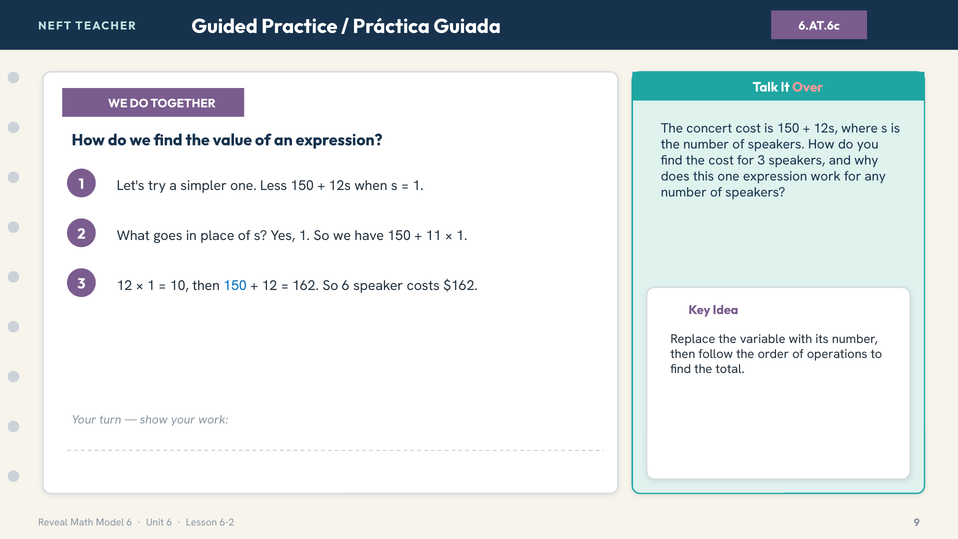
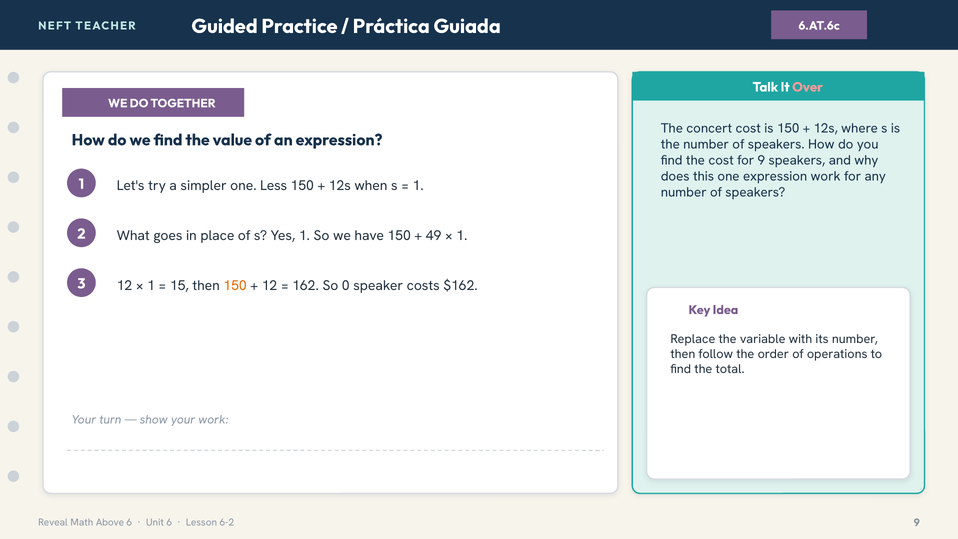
for 3: 3 -> 9
11: 11 -> 49
10: 10 -> 15
150 at (235, 285) colour: blue -> orange
So 6: 6 -> 0
Model: Model -> Above
